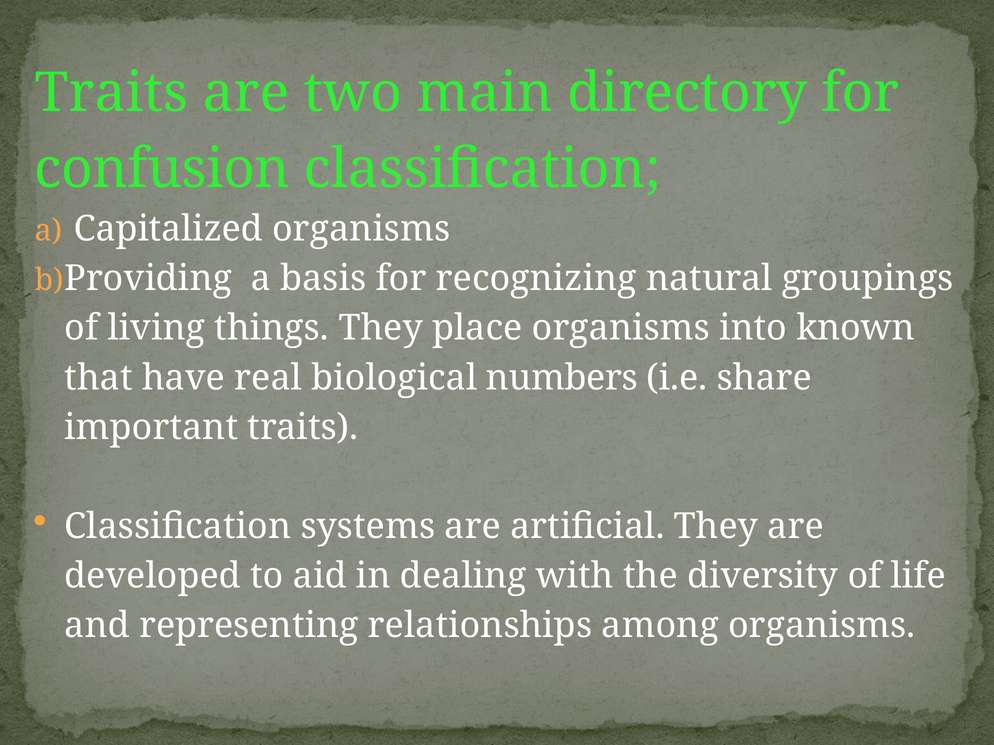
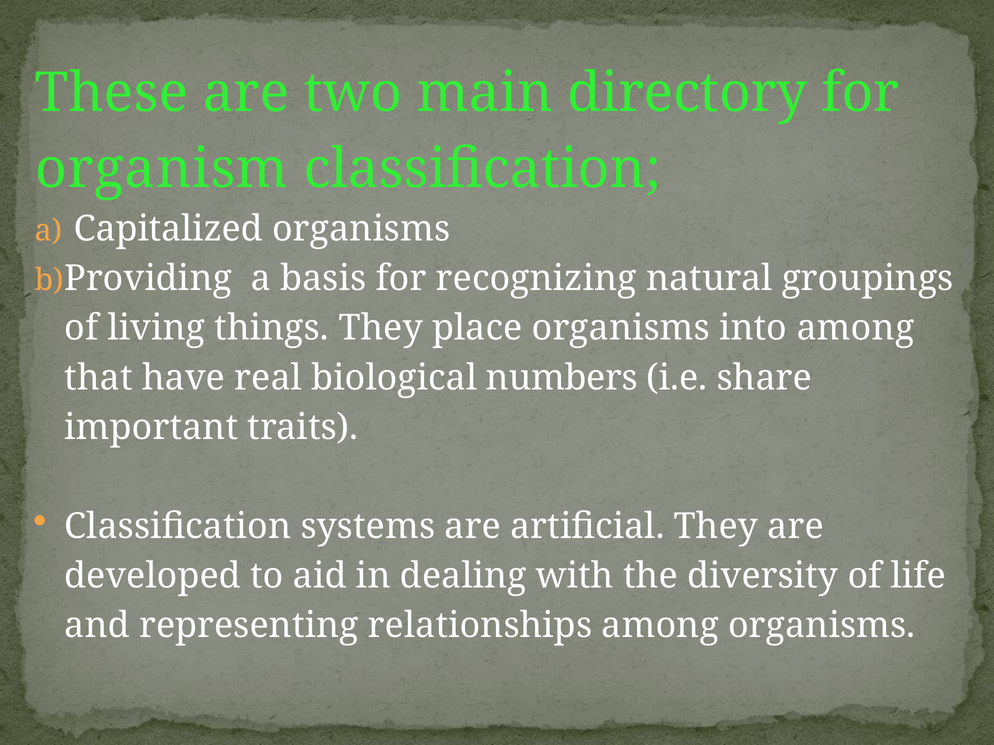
Traits at (111, 93): Traits -> These
confusion: confusion -> organism
into known: known -> among
